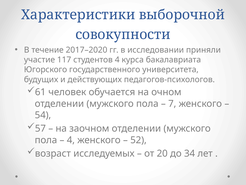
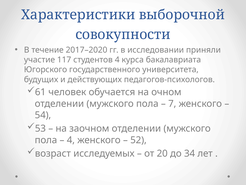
57: 57 -> 53
